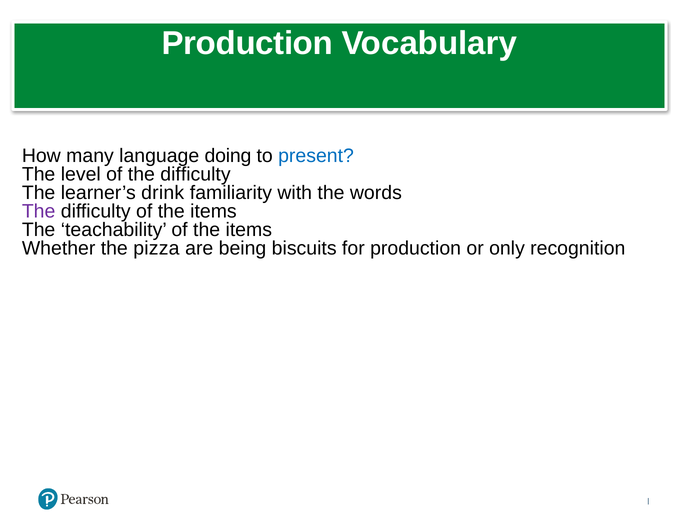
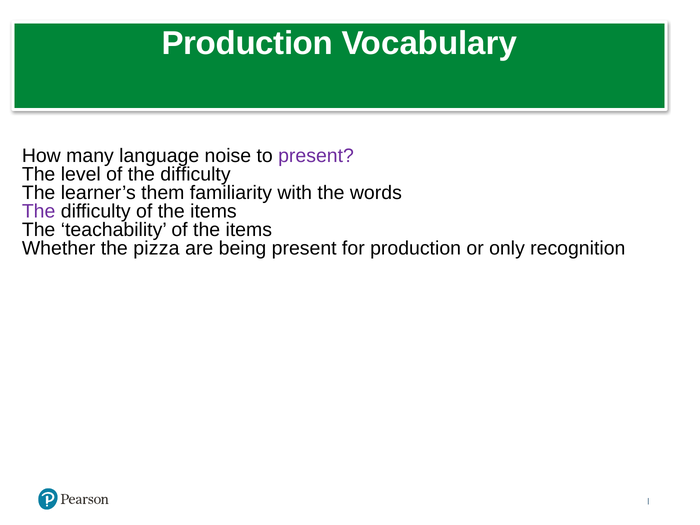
doing: doing -> noise
present at (316, 156) colour: blue -> purple
drink: drink -> them
being biscuits: biscuits -> present
